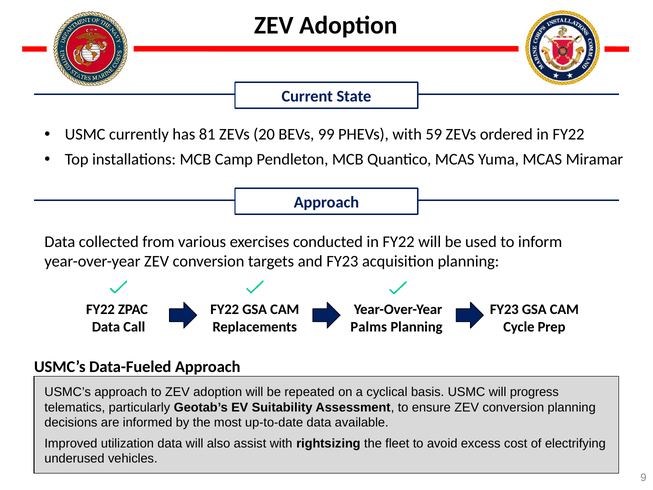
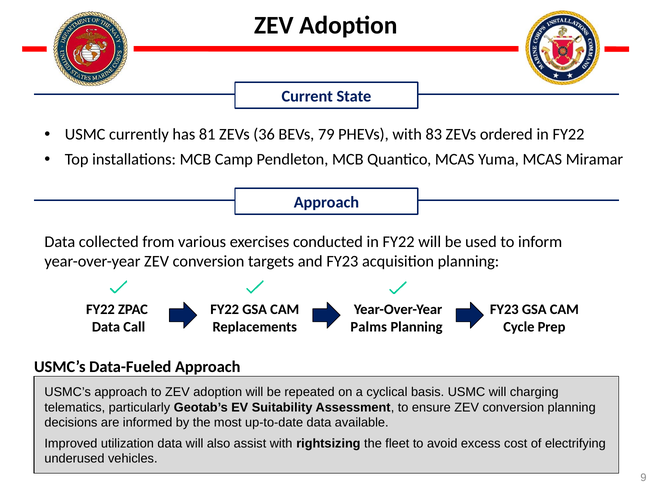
20: 20 -> 36
99: 99 -> 79
59: 59 -> 83
progress: progress -> charging
